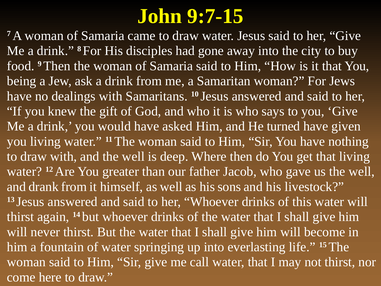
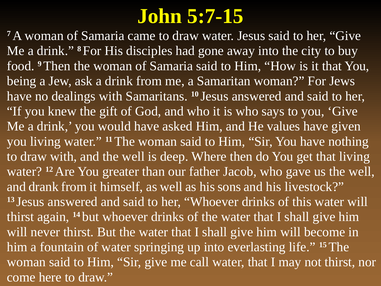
9:7-15: 9:7-15 -> 5:7-15
turned: turned -> values
